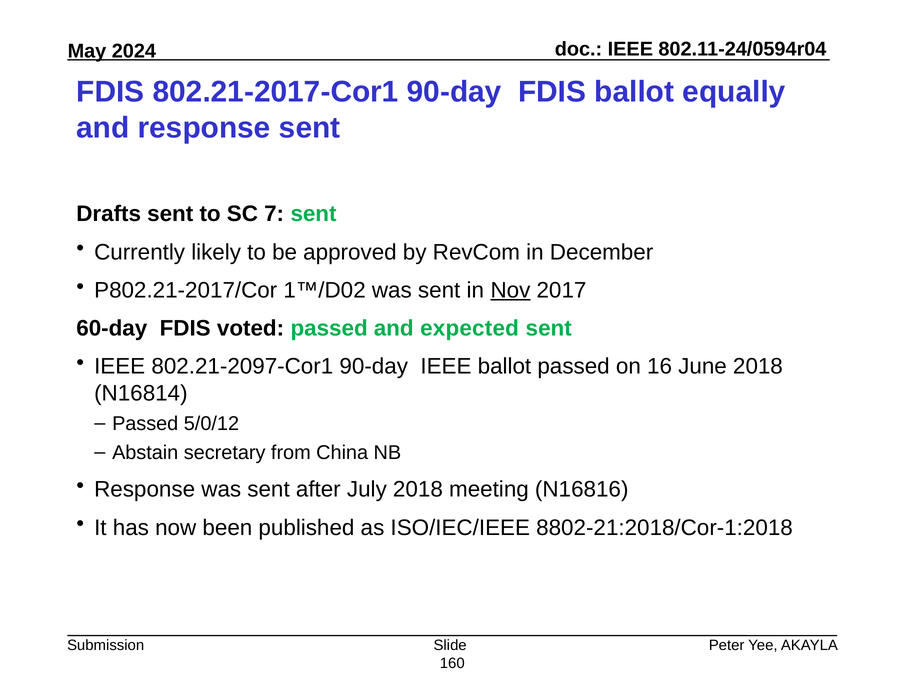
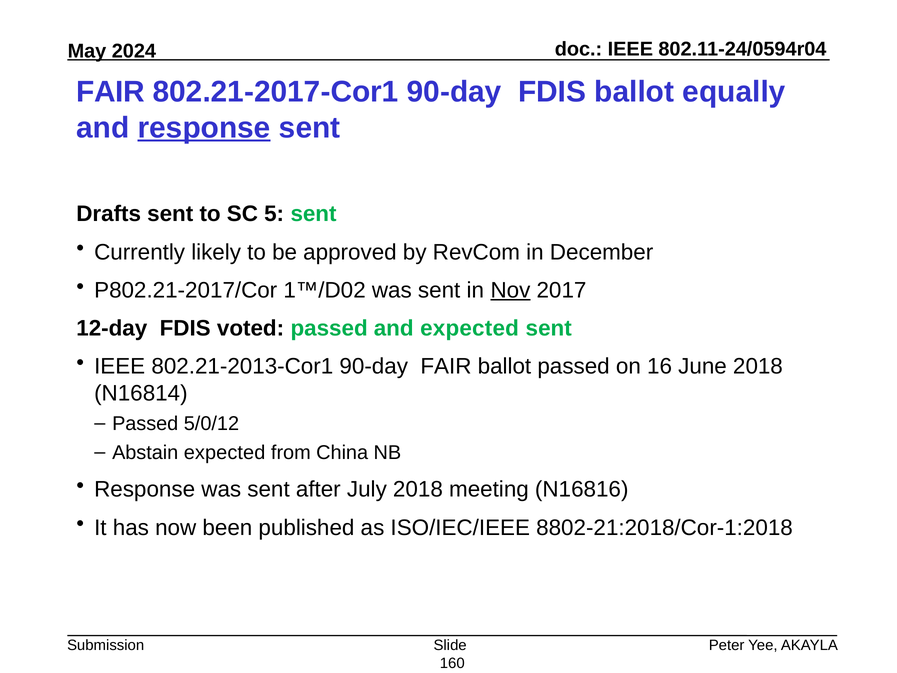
FDIS at (110, 92): FDIS -> FAIR
response at (204, 128) underline: none -> present
7: 7 -> 5
60-day: 60-day -> 12-day
802.21-2097-Cor1: 802.21-2097-Cor1 -> 802.21-2013-Cor1
90-day IEEE: IEEE -> FAIR
Abstain secretary: secretary -> expected
